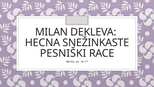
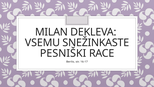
HECNA: HECNA -> VSEMU
